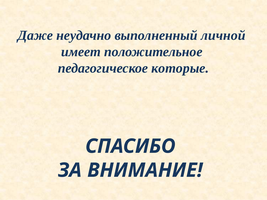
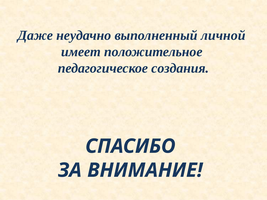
которые: которые -> создания
